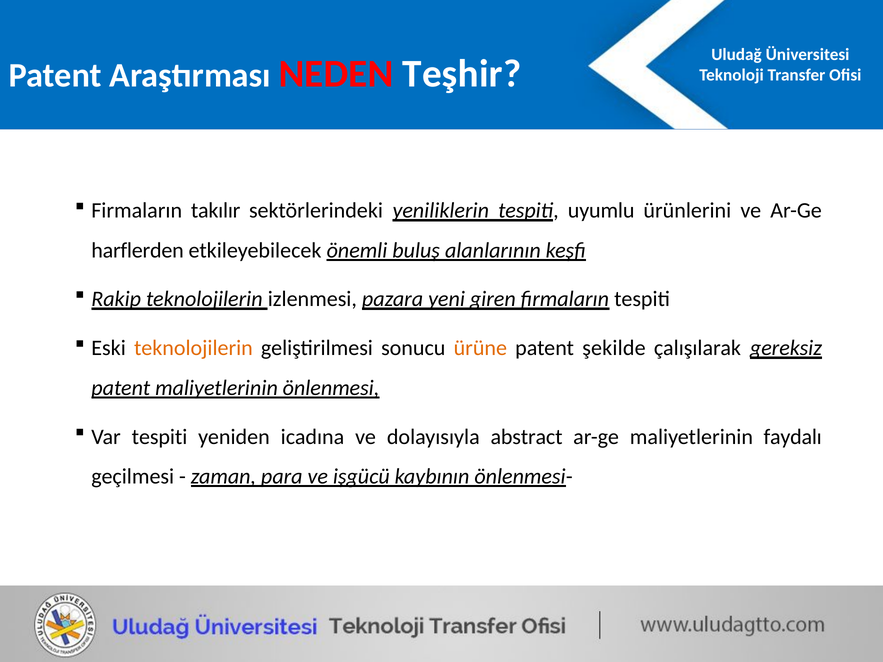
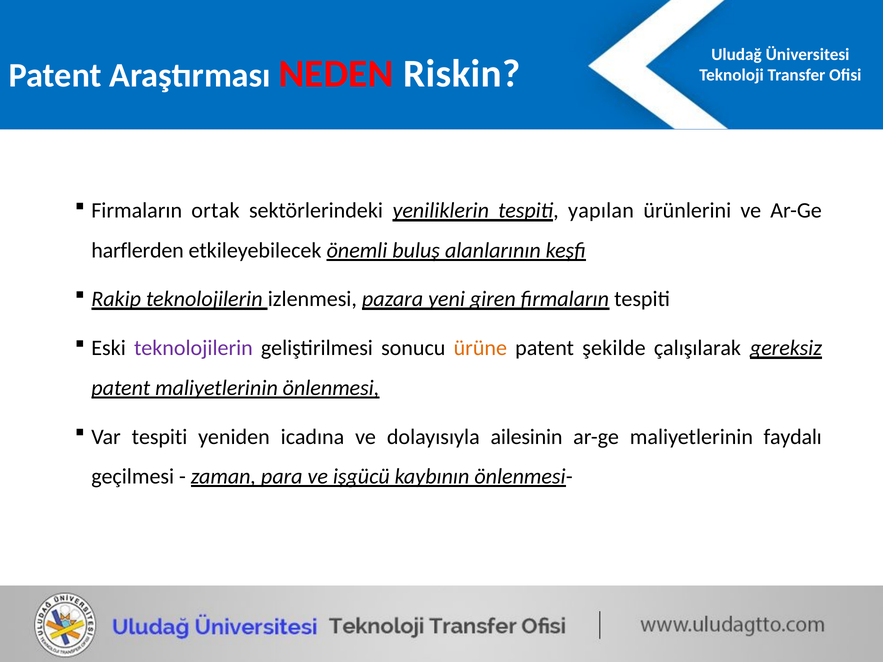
Teşhir: Teşhir -> Riskin
takılır: takılır -> ortak
uyumlu: uyumlu -> yapılan
teknolojilerin at (193, 348) colour: orange -> purple
abstract: abstract -> ailesinin
